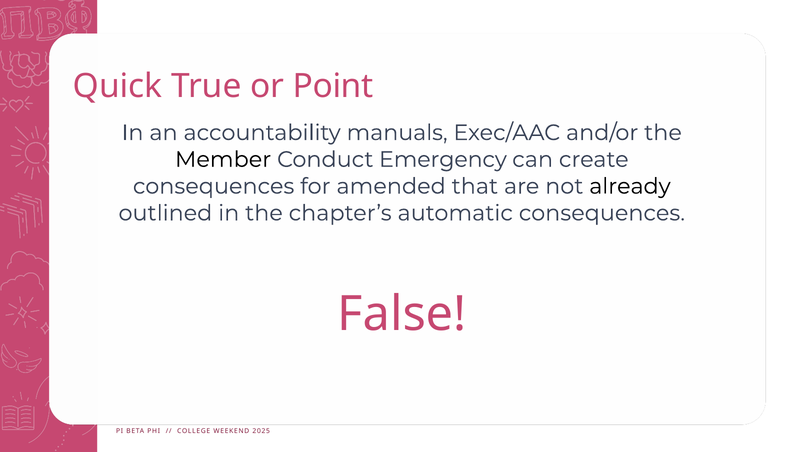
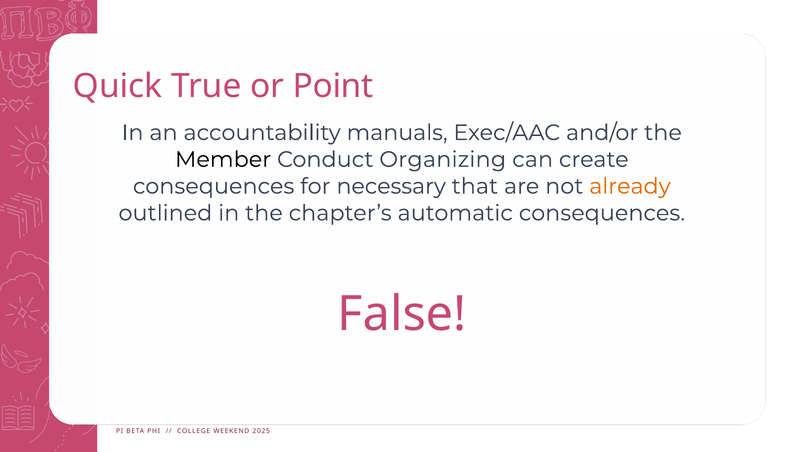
Emergency: Emergency -> Organizing
amended: amended -> necessary
already colour: black -> orange
